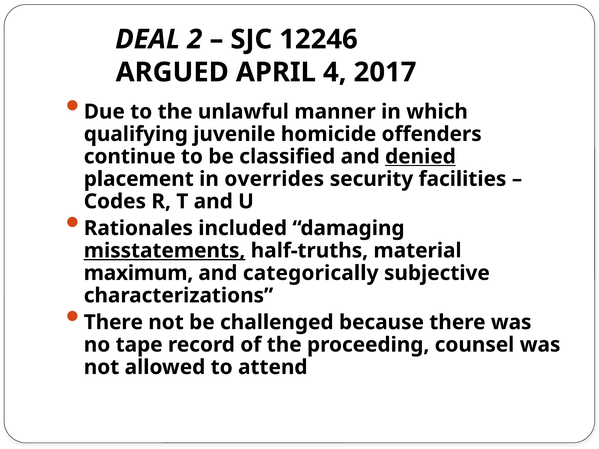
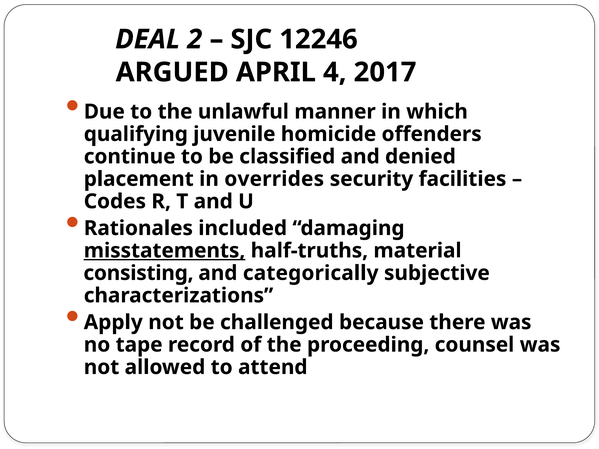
denied underline: present -> none
maximum: maximum -> consisting
There at (113, 322): There -> Apply
